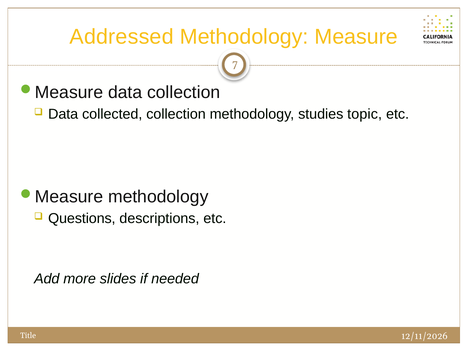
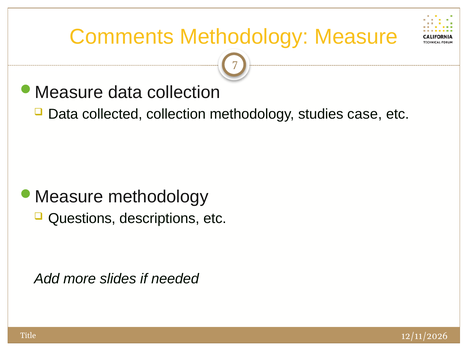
Addressed: Addressed -> Comments
topic: topic -> case
